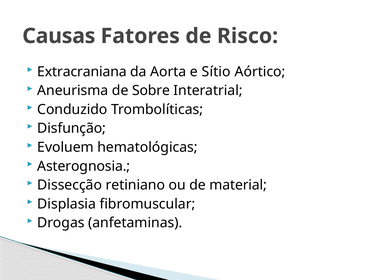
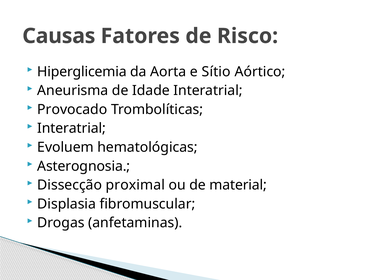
Extracraniana: Extracraniana -> Hiperglicemia
Sobre: Sobre -> Idade
Conduzido: Conduzido -> Provocado
Disfunção at (72, 128): Disfunção -> Interatrial
retiniano: retiniano -> proximal
